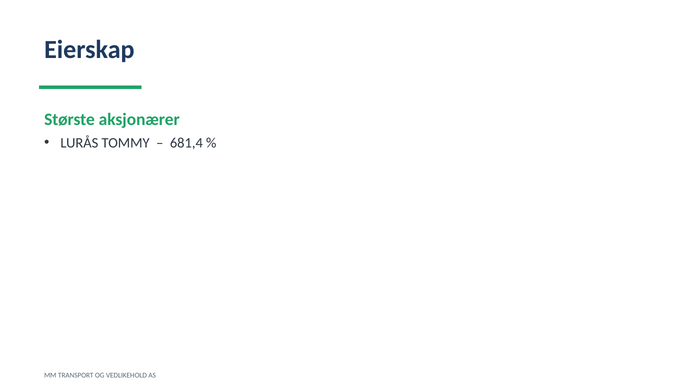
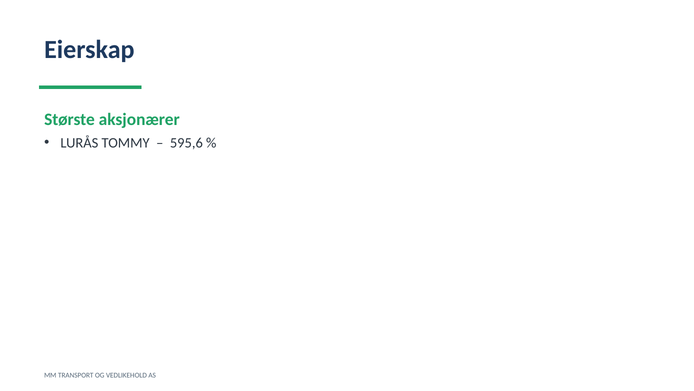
681,4: 681,4 -> 595,6
